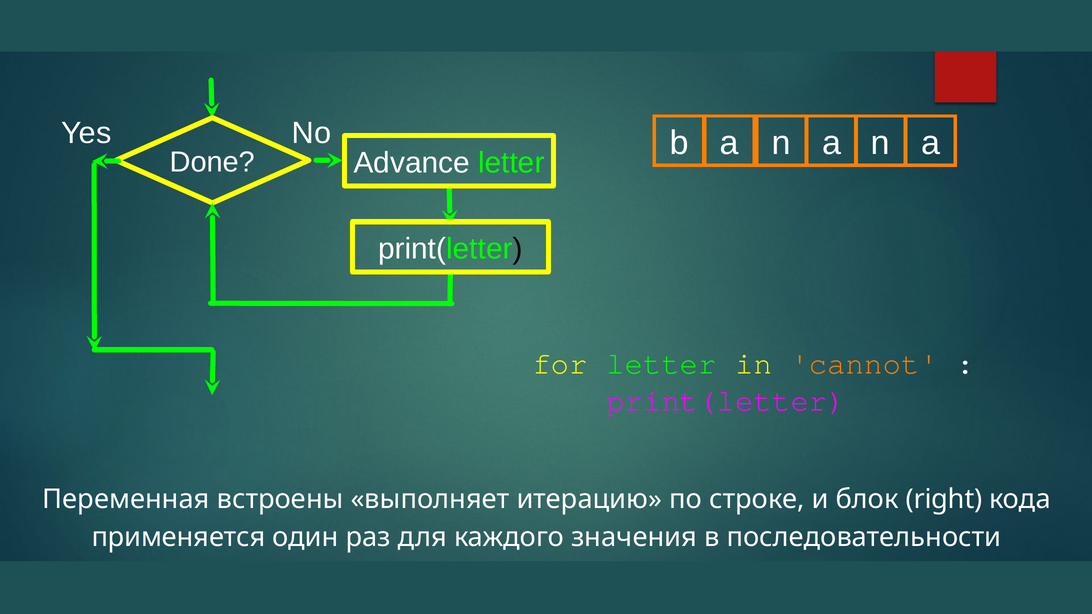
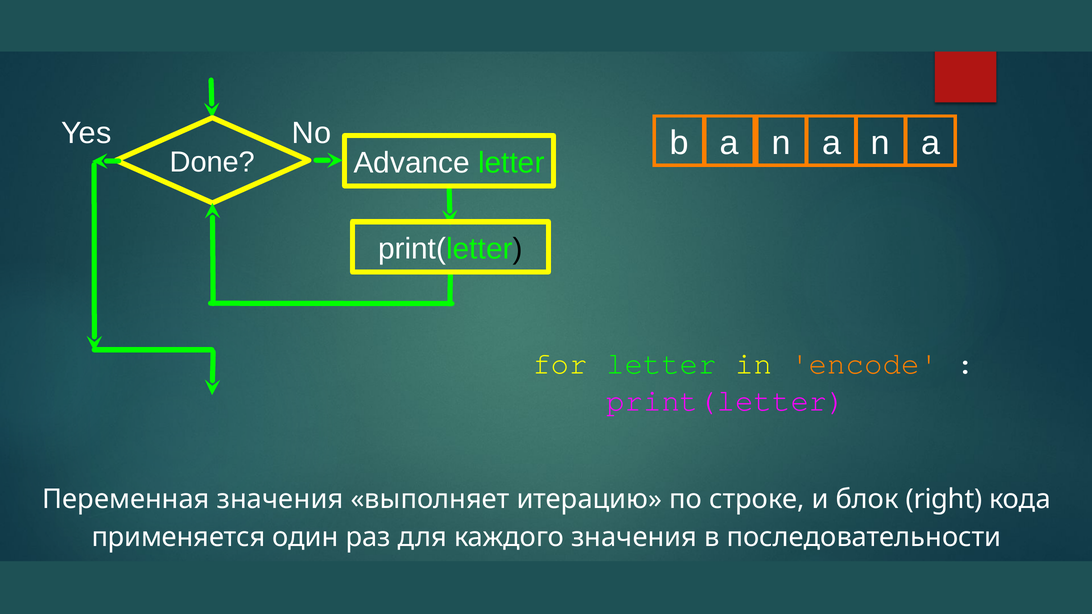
cannot: cannot -> encode
Переменная встроены: встроены -> значения
